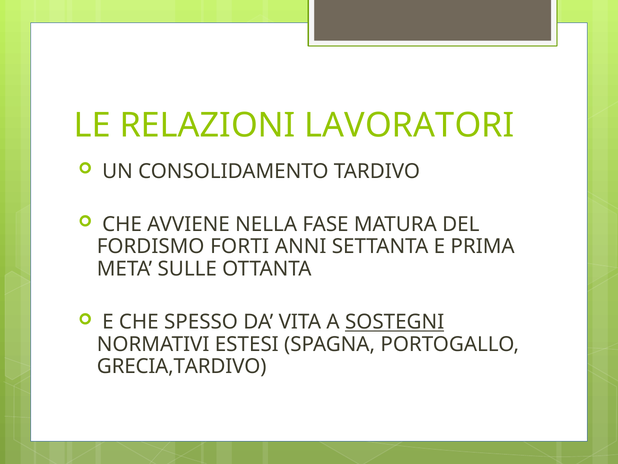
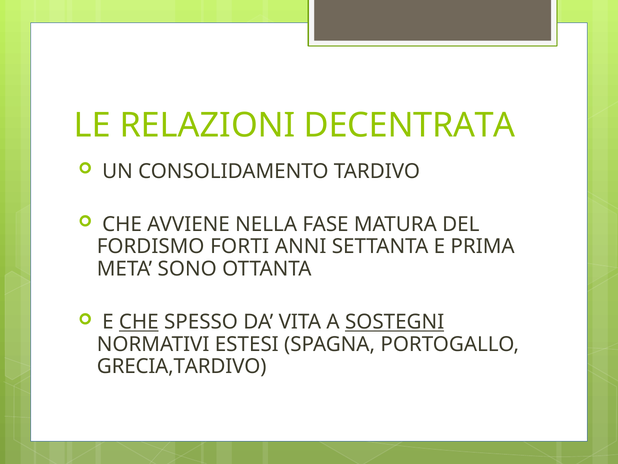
LAVORATORI: LAVORATORI -> DECENTRATA
SULLE: SULLE -> SONO
CHE at (139, 322) underline: none -> present
